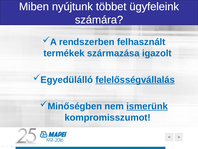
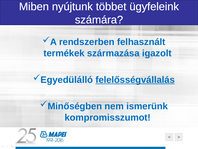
ismerünk underline: present -> none
